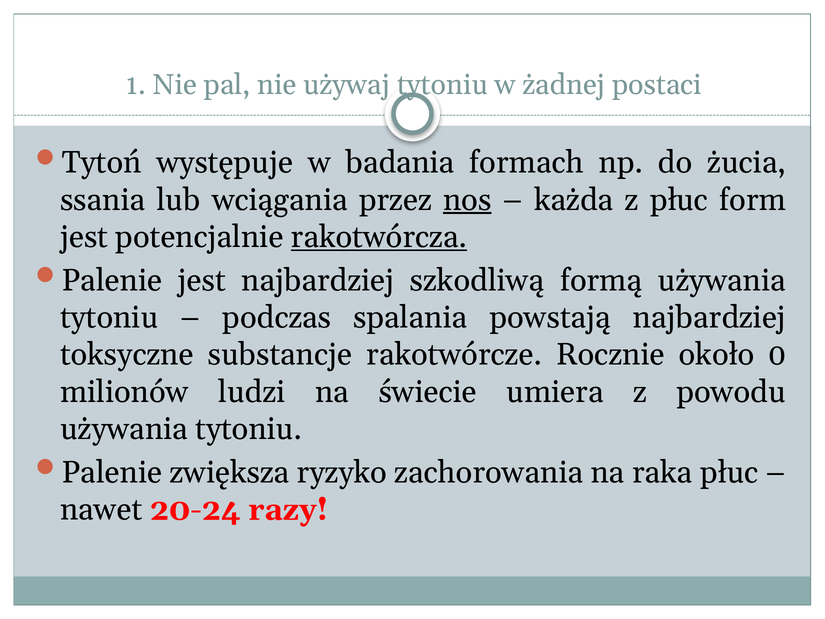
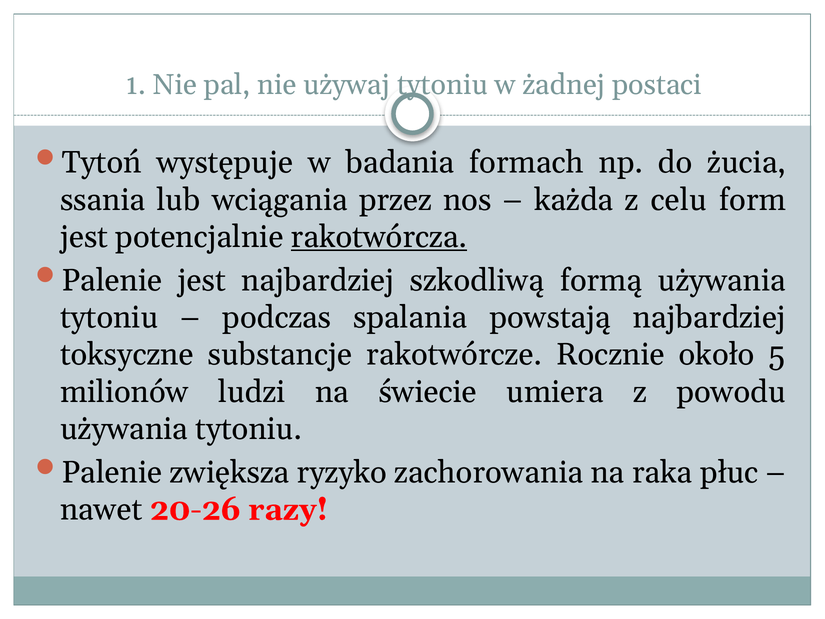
nos underline: present -> none
z płuc: płuc -> celu
0: 0 -> 5
20-24: 20-24 -> 20-26
